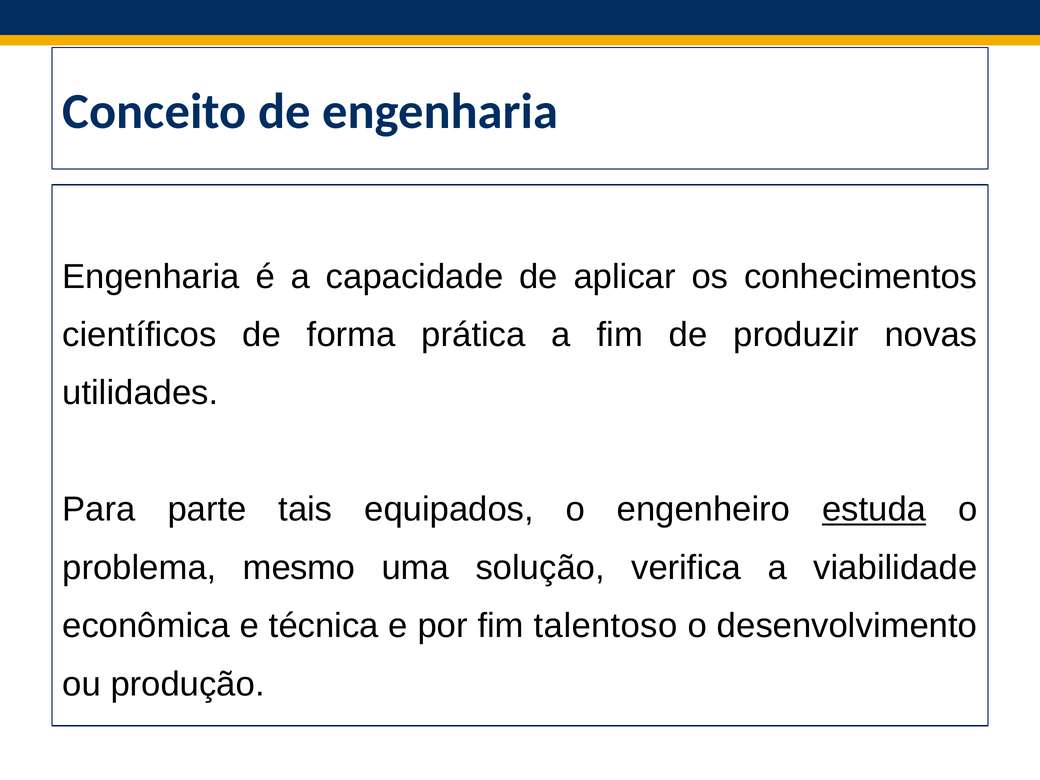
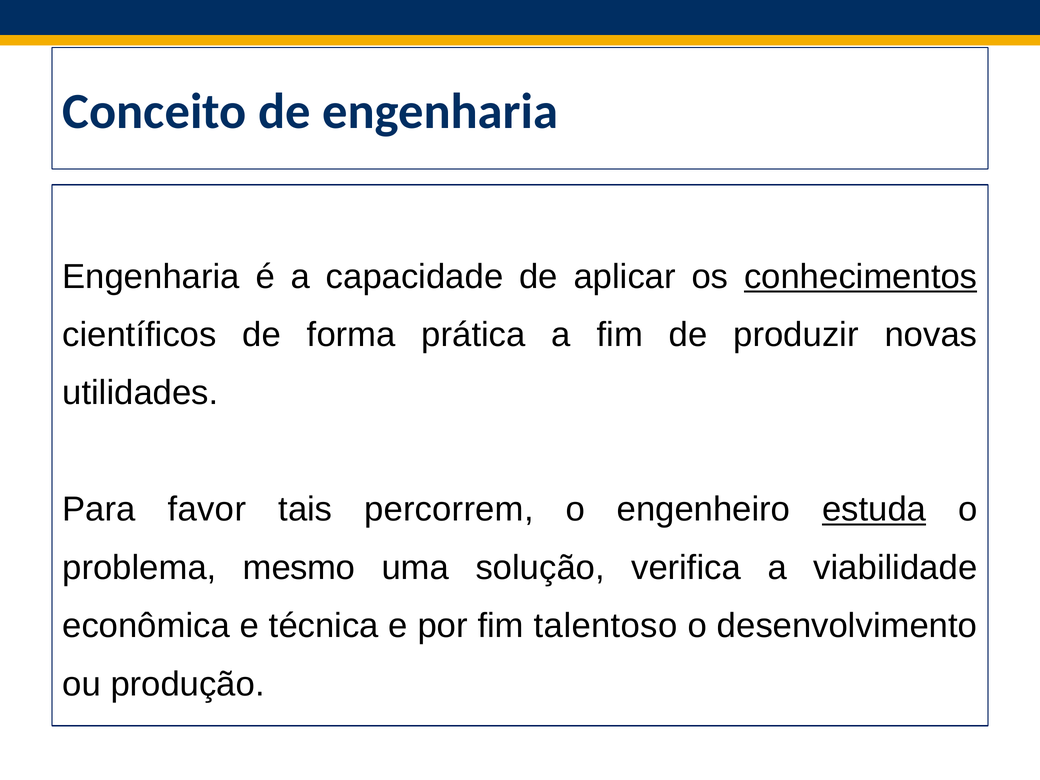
conhecimentos underline: none -> present
parte: parte -> favor
equipados: equipados -> percorrem
